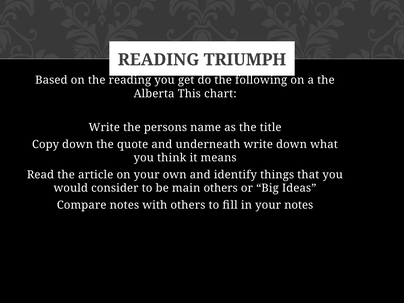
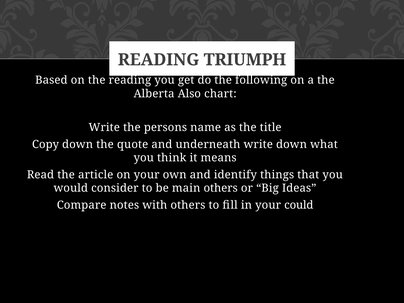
This: This -> Also
your notes: notes -> could
